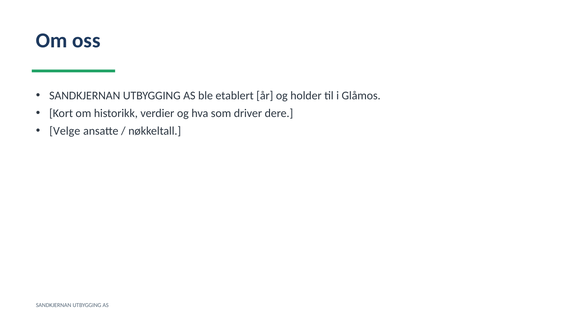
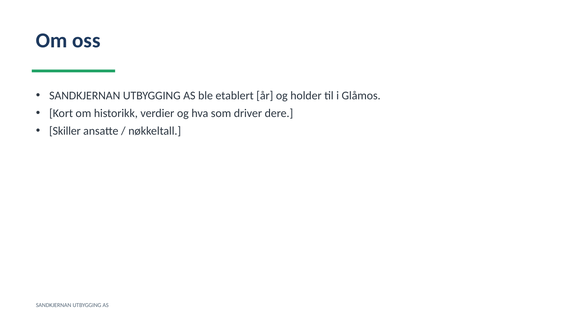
Velge: Velge -> Skiller
